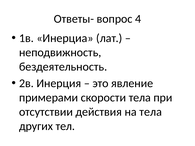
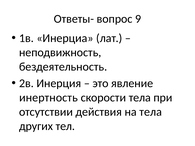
4: 4 -> 9
примерами: примерами -> инертность
